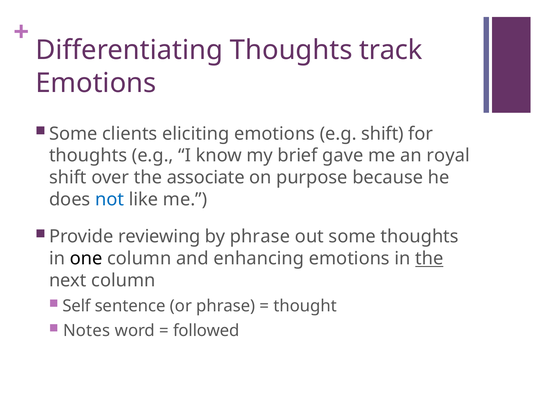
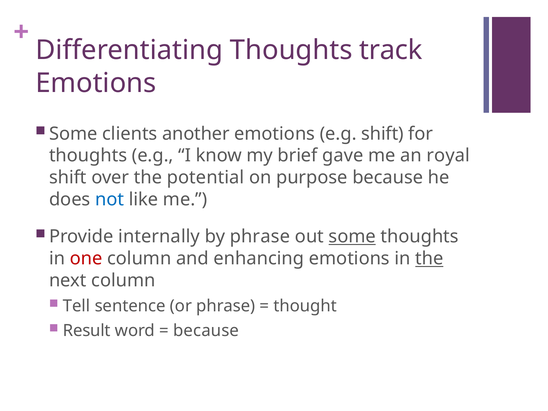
eliciting: eliciting -> another
associate: associate -> potential
reviewing: reviewing -> internally
some at (352, 237) underline: none -> present
one colour: black -> red
Self: Self -> Tell
Notes: Notes -> Result
followed at (206, 331): followed -> because
